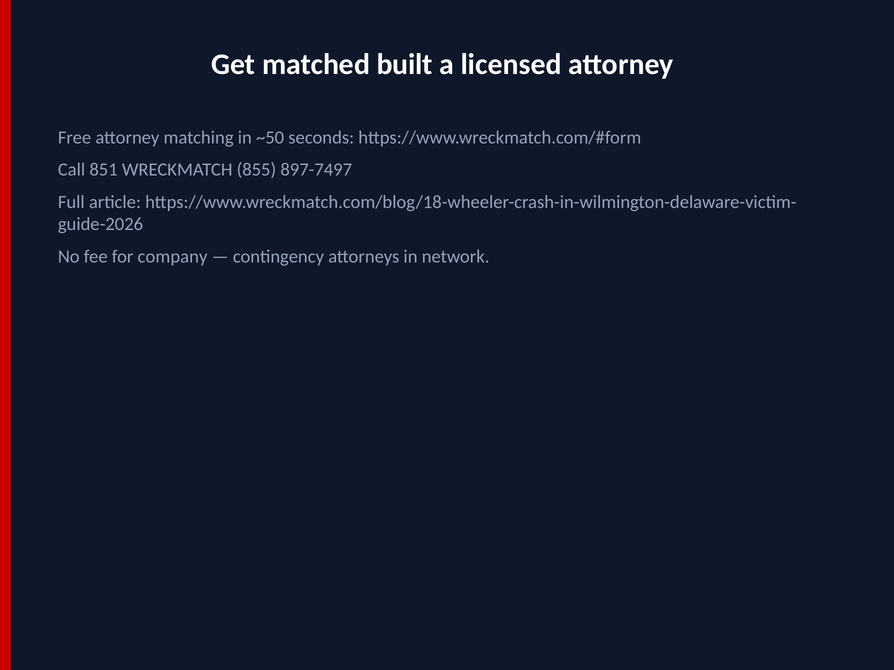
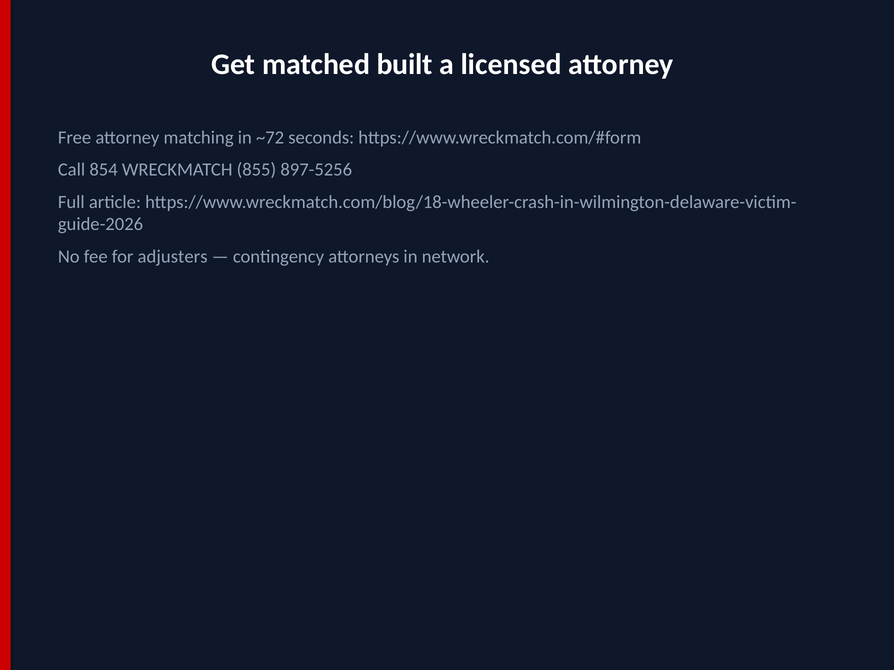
~50: ~50 -> ~72
851: 851 -> 854
897-7497: 897-7497 -> 897-5256
company: company -> adjusters
